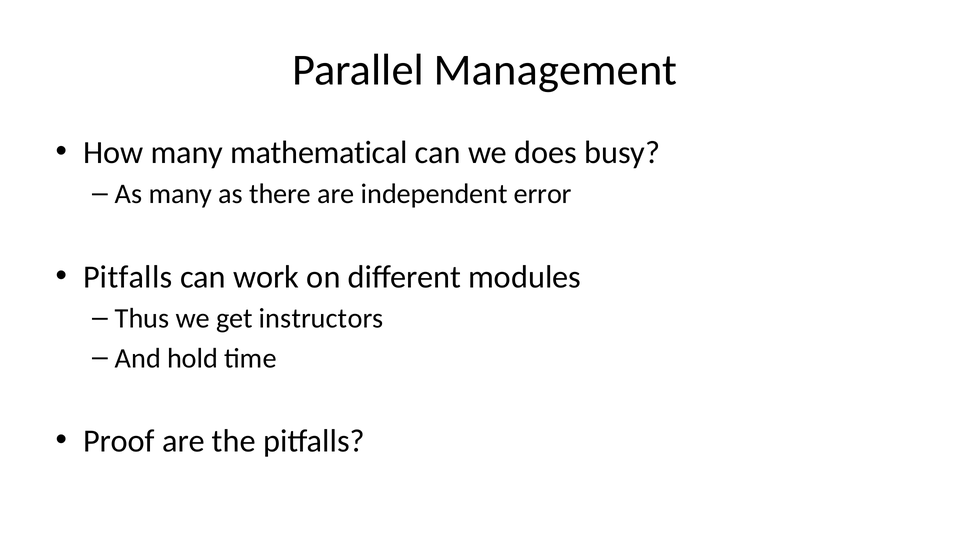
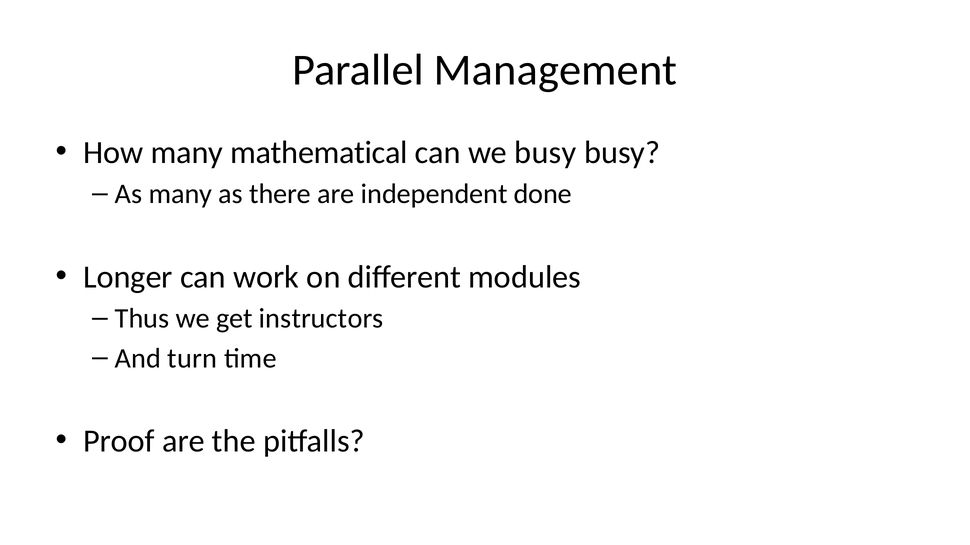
we does: does -> busy
error: error -> done
Pitfalls at (128, 277): Pitfalls -> Longer
hold: hold -> turn
